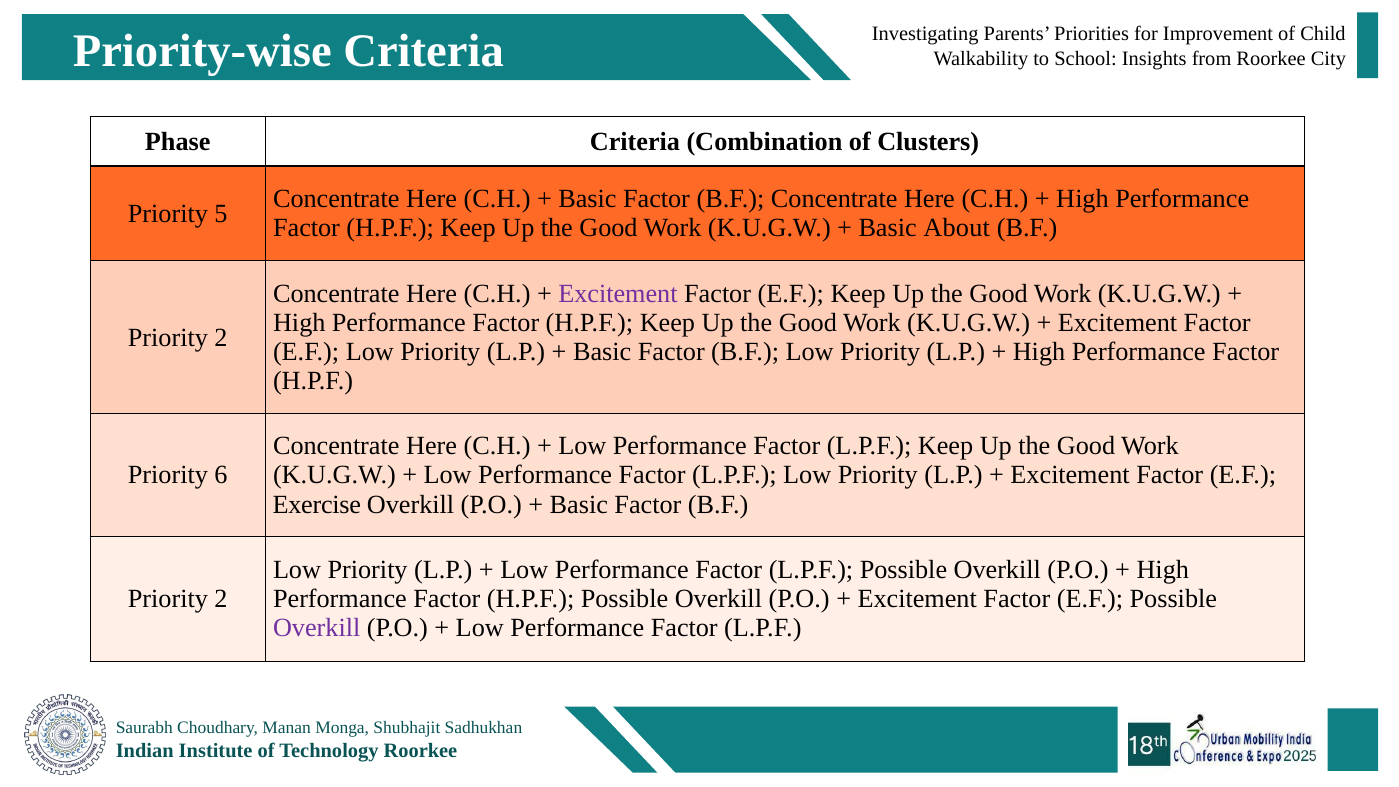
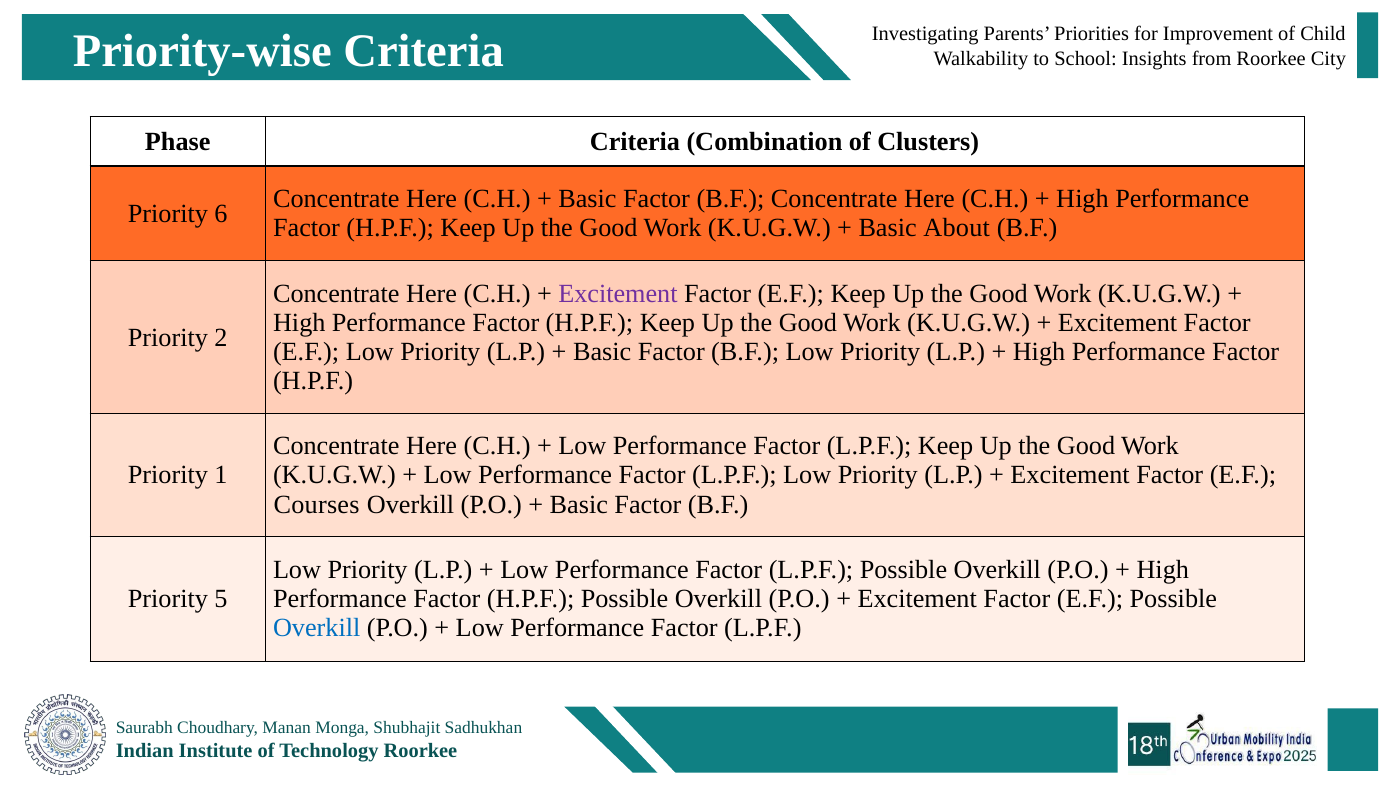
5: 5 -> 6
6: 6 -> 1
Exercise: Exercise -> Courses
2 at (221, 599): 2 -> 5
Overkill at (317, 628) colour: purple -> blue
